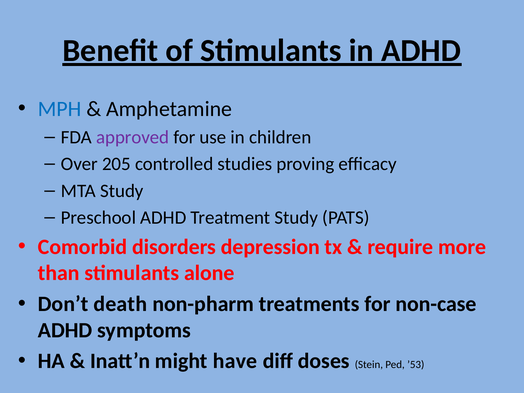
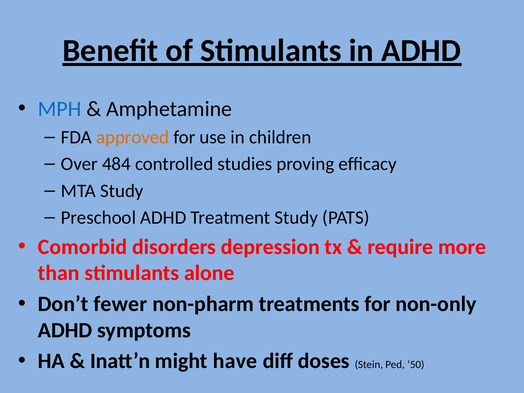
approved colour: purple -> orange
205: 205 -> 484
death: death -> fewer
non-case: non-case -> non-only
’53: ’53 -> ’50
